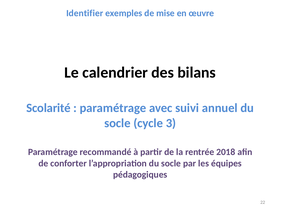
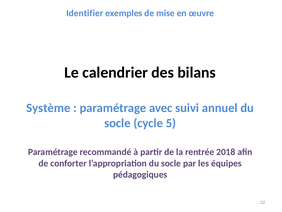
Scolarité: Scolarité -> Système
3: 3 -> 5
